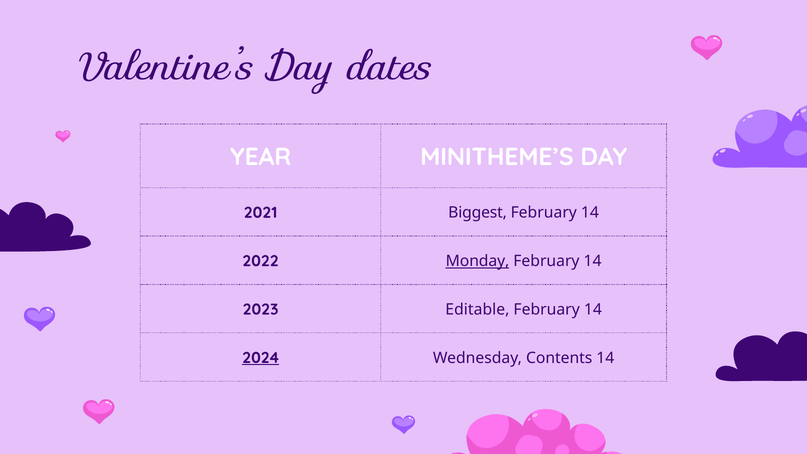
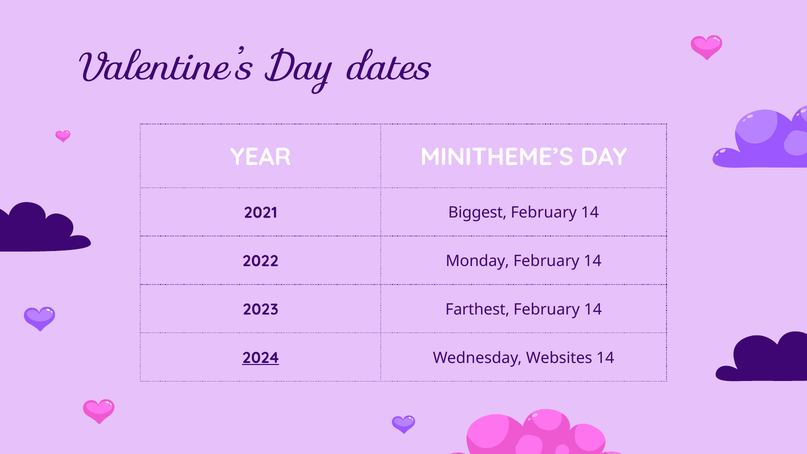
Monday underline: present -> none
Editable: Editable -> Farthest
Contents: Contents -> Websites
